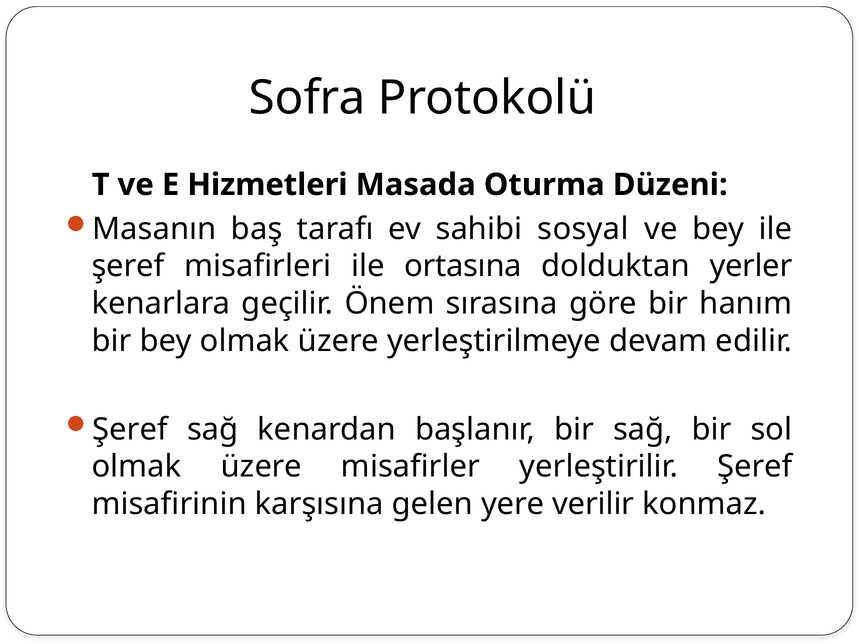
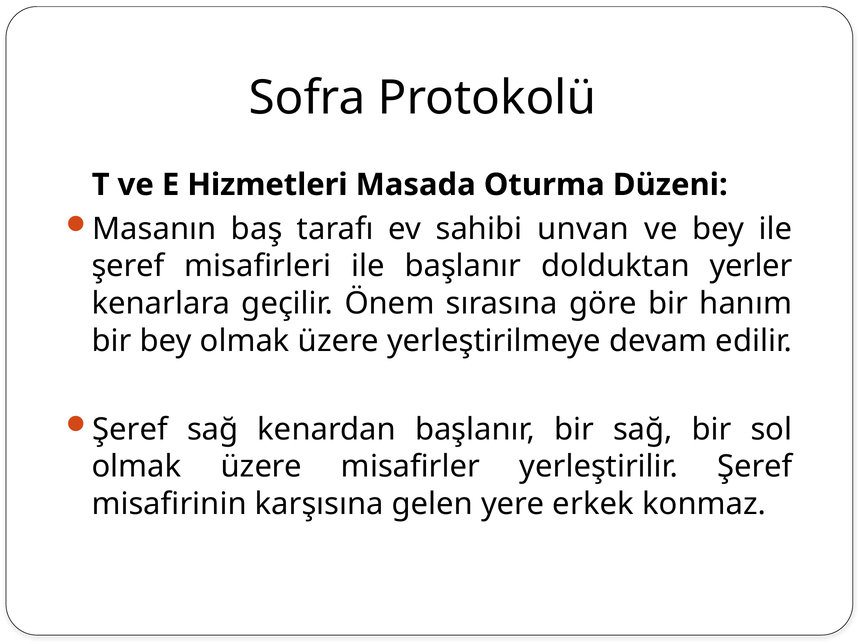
sosyal: sosyal -> unvan
ile ortasına: ortasına -> başlanır
verilir: verilir -> erkek
